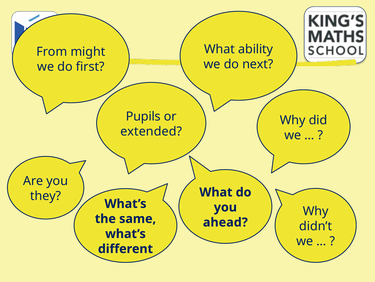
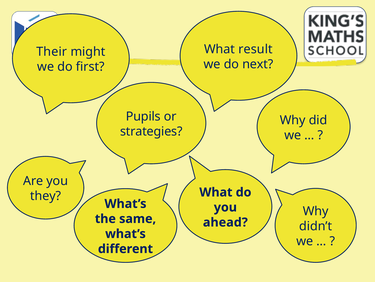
ability: ability -> result
From: From -> Their
extended: extended -> strategies
